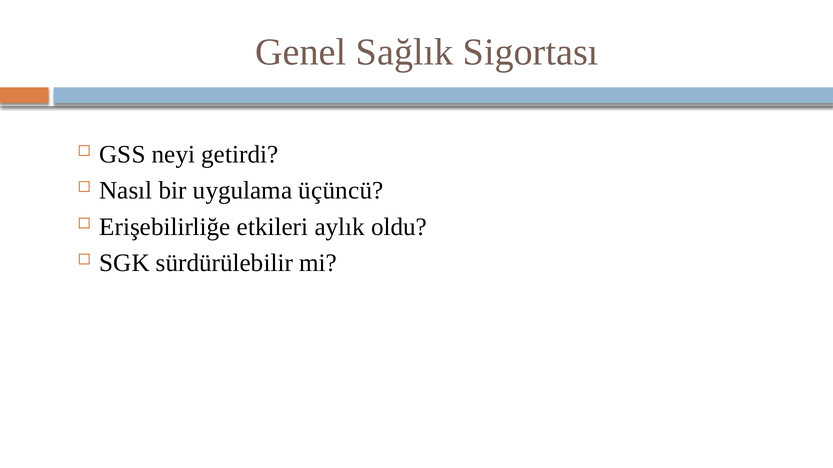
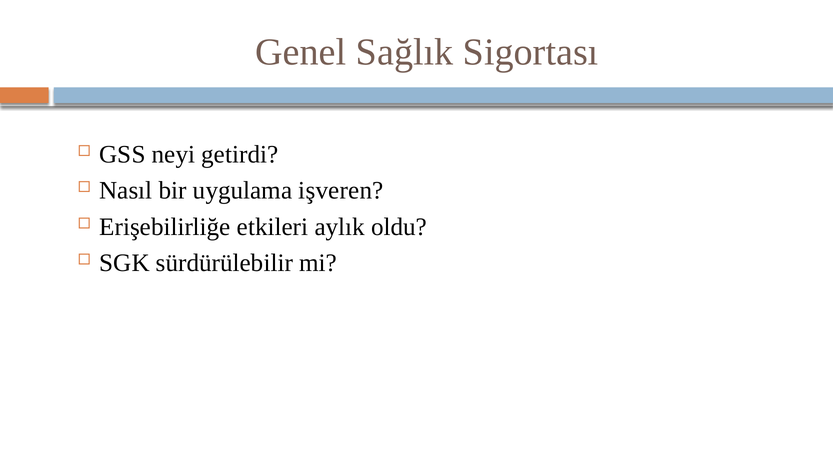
üçüncü: üçüncü -> işveren
